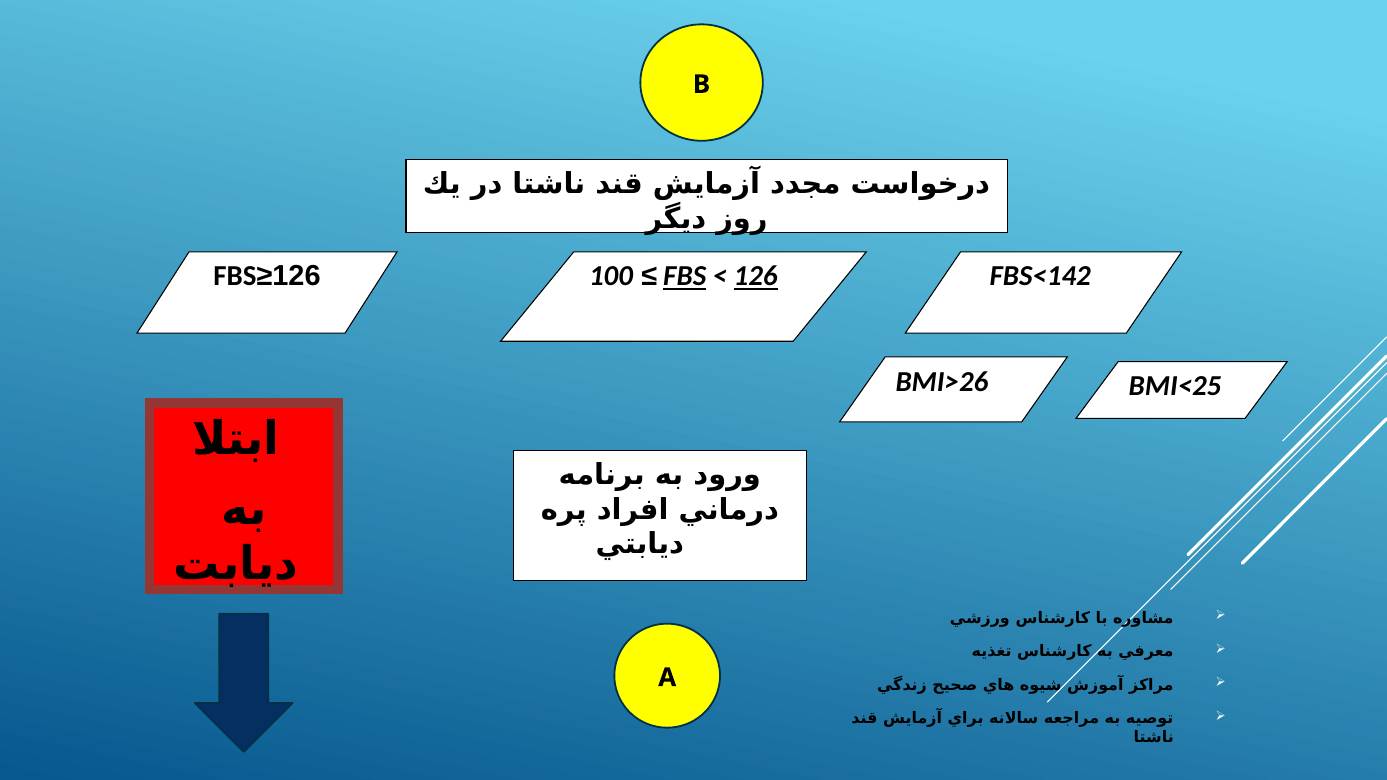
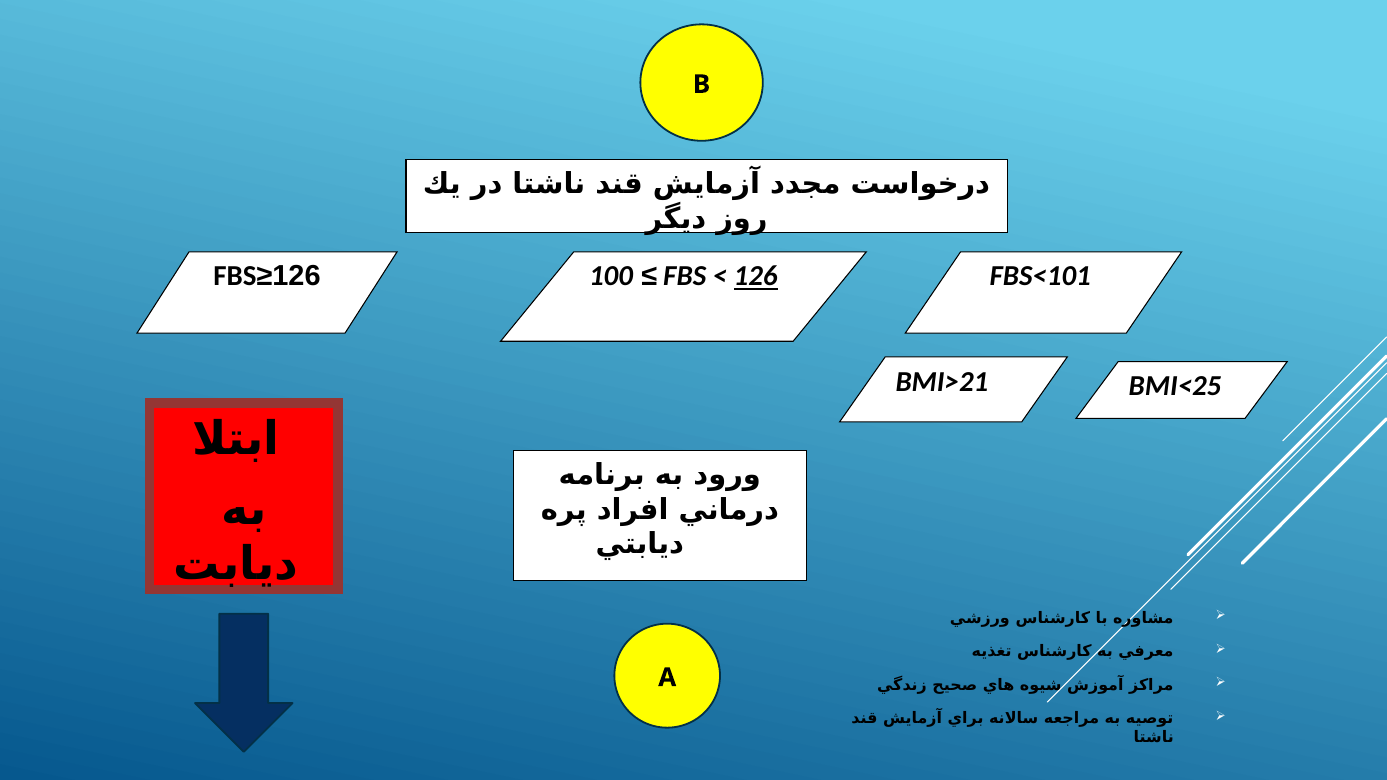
FBS underline: present -> none
FBS<142: FBS<142 -> FBS<101
BMI>26: BMI>26 -> BMI>21
